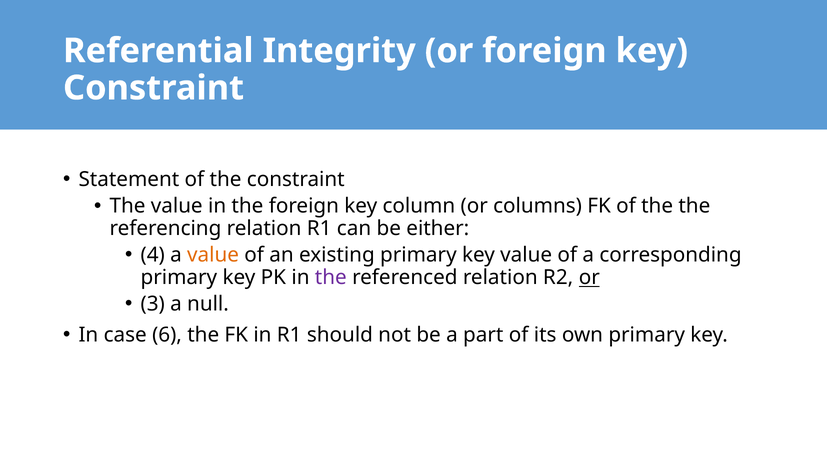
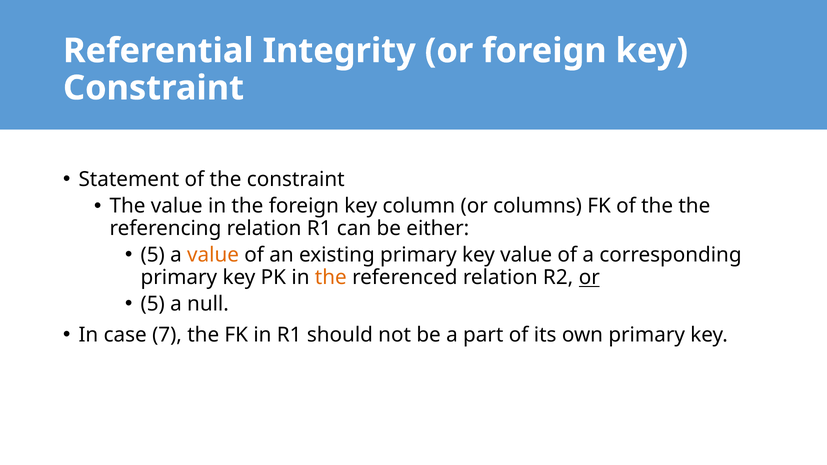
4 at (153, 255): 4 -> 5
the at (331, 277) colour: purple -> orange
3 at (153, 304): 3 -> 5
6: 6 -> 7
